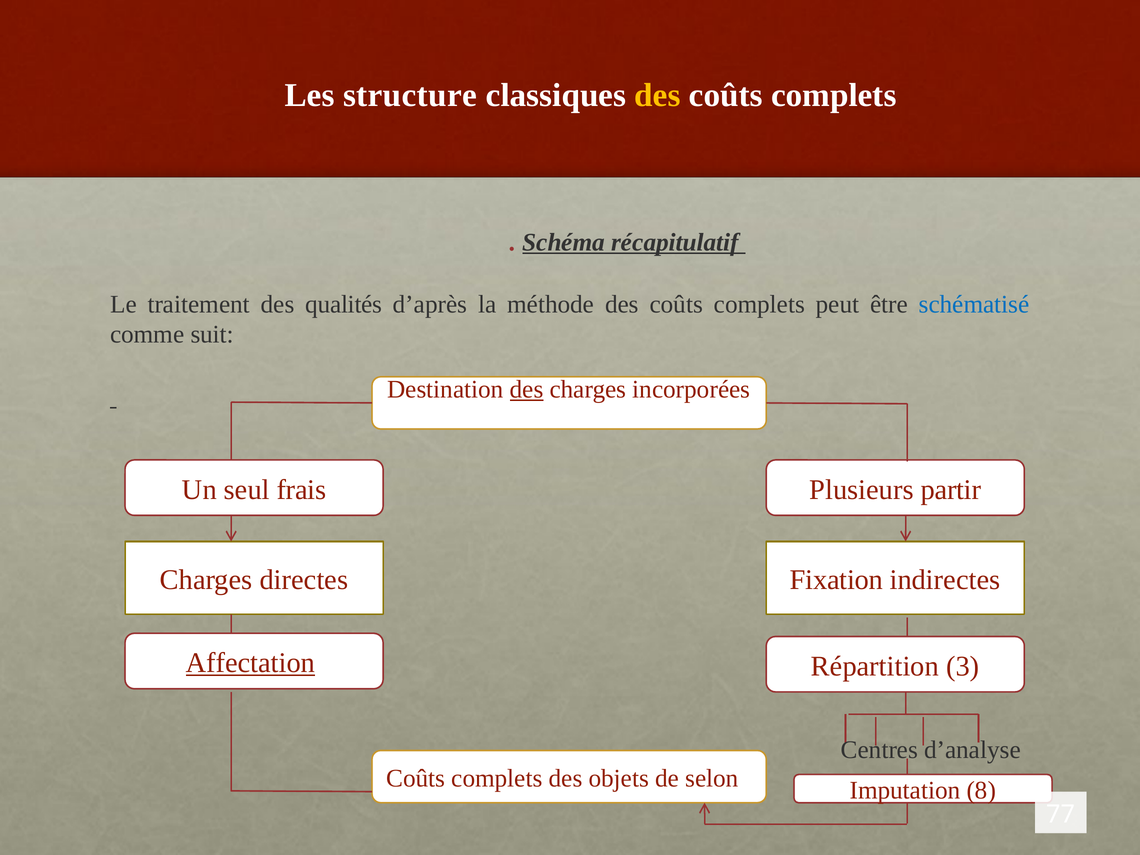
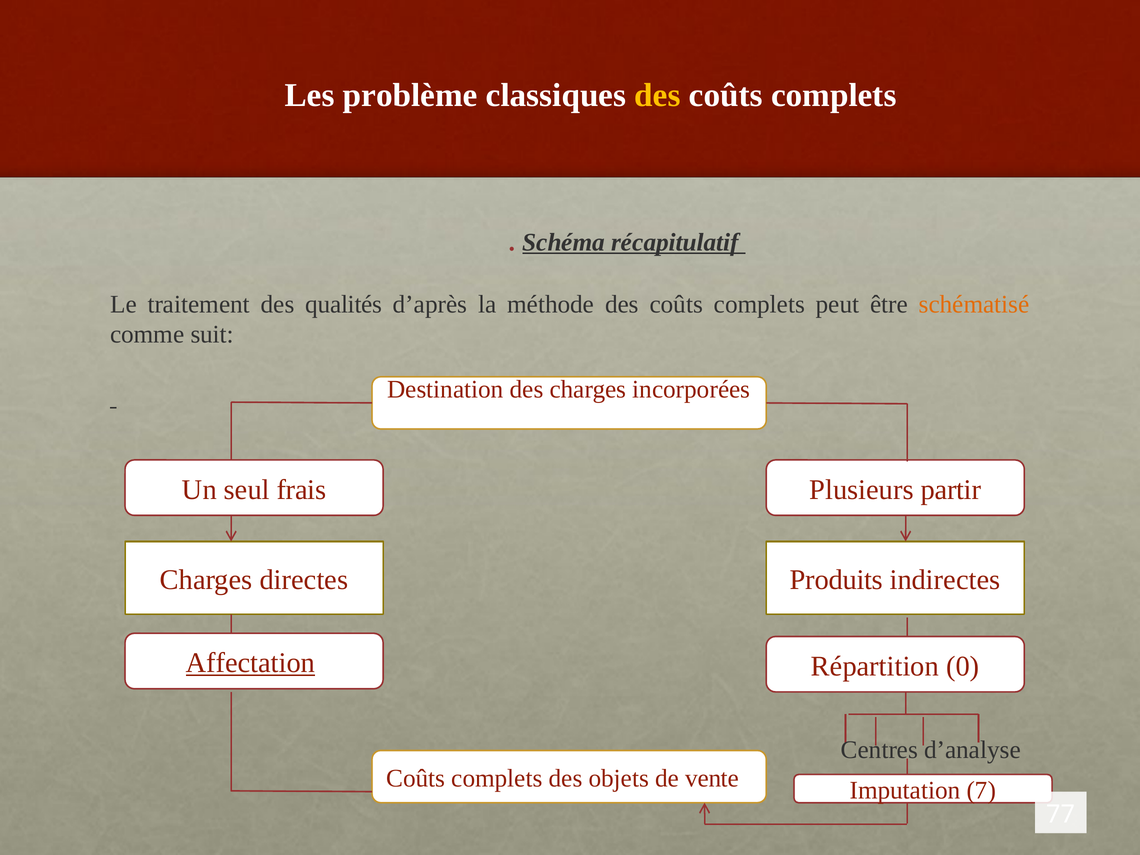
structure: structure -> problème
schématisé colour: blue -> orange
des at (527, 389) underline: present -> none
Fixation: Fixation -> Produits
3: 3 -> 0
selon: selon -> vente
8: 8 -> 7
